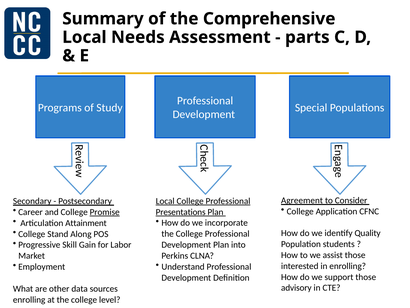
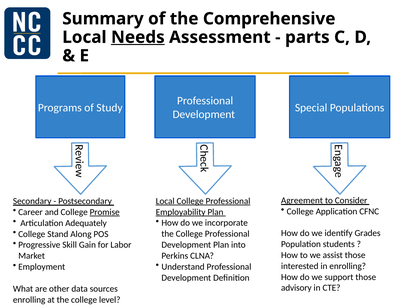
Needs underline: none -> present
Presentations: Presentations -> Employability
Attainment: Attainment -> Adequately
Quality: Quality -> Grades
